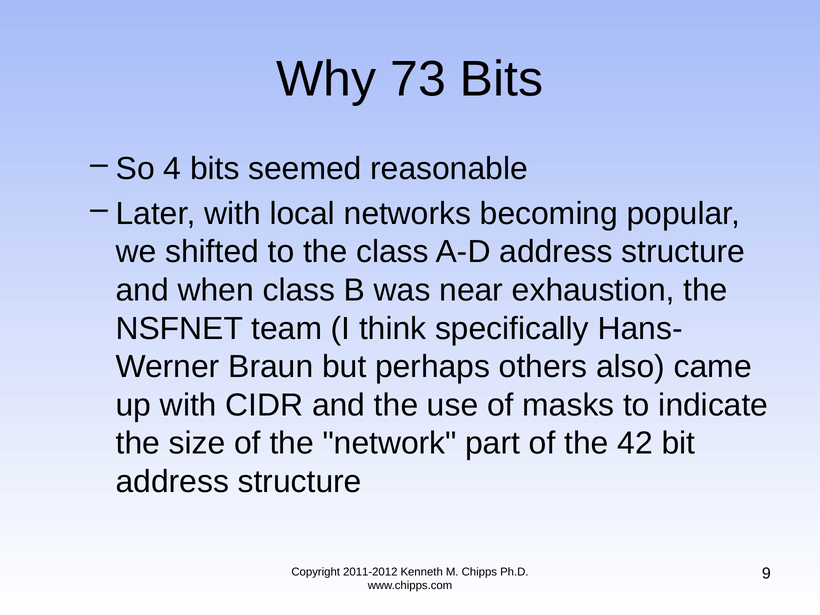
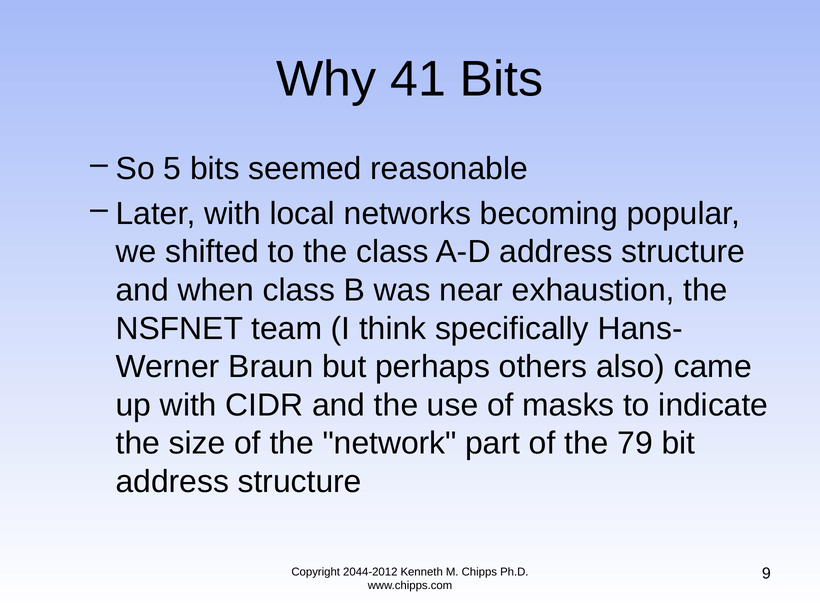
73: 73 -> 41
4: 4 -> 5
42: 42 -> 79
2011-2012: 2011-2012 -> 2044-2012
